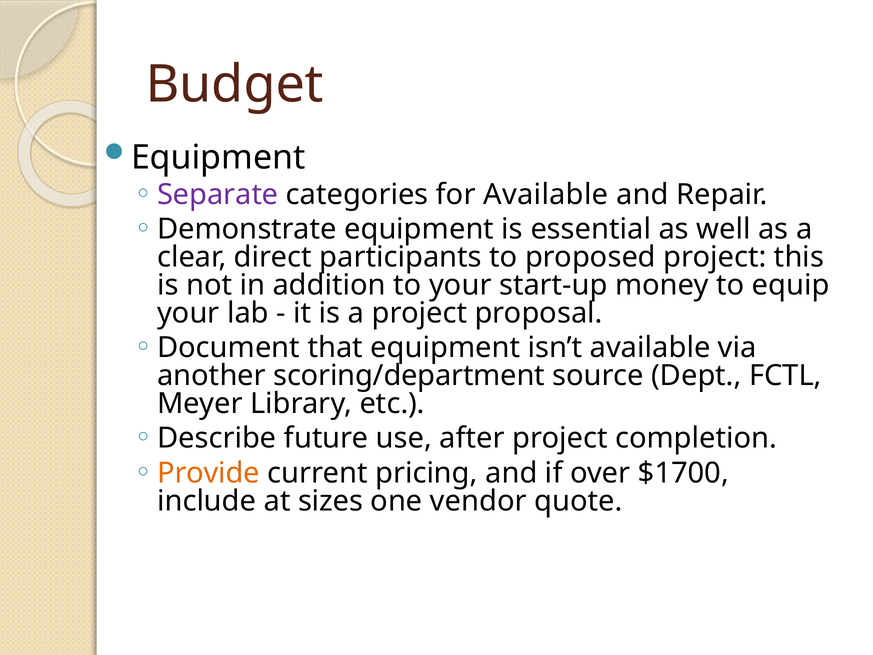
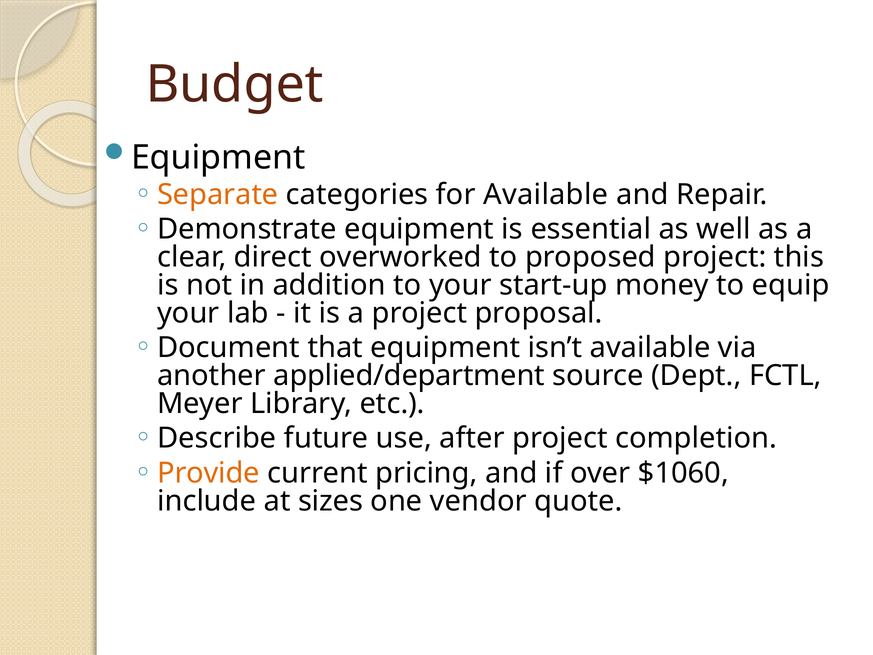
Separate colour: purple -> orange
participants: participants -> overworked
scoring/department: scoring/department -> applied/department
$1700: $1700 -> $1060
